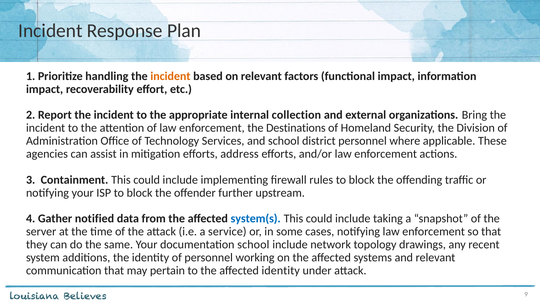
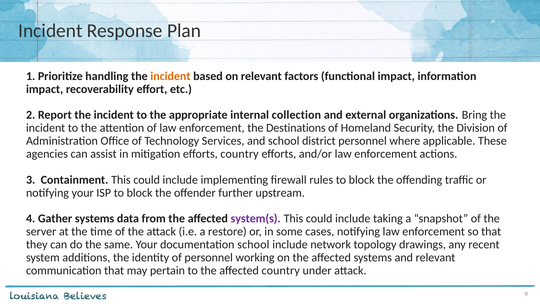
efforts address: address -> country
Gather notified: notified -> systems
system(s colour: blue -> purple
service: service -> restore
affected identity: identity -> country
